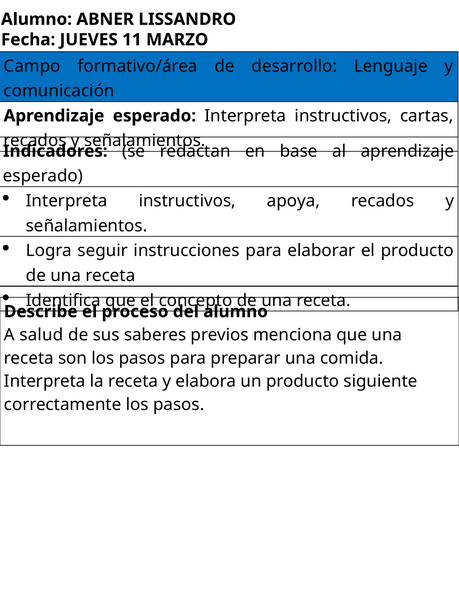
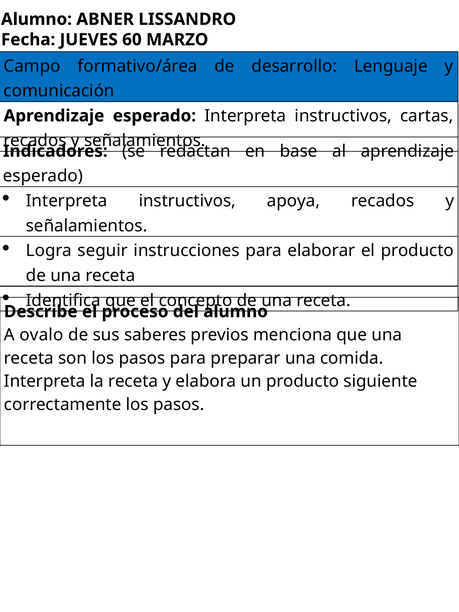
11: 11 -> 60
salud: salud -> ovalo
